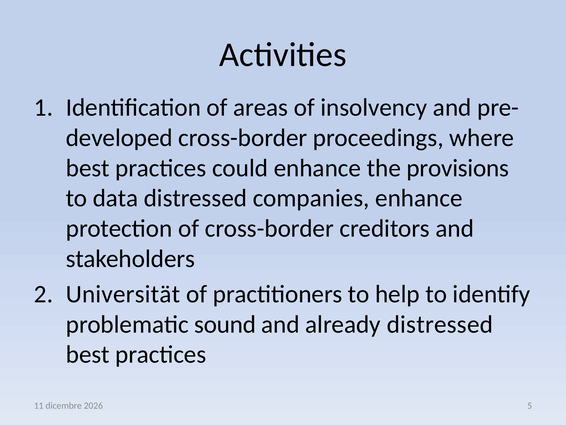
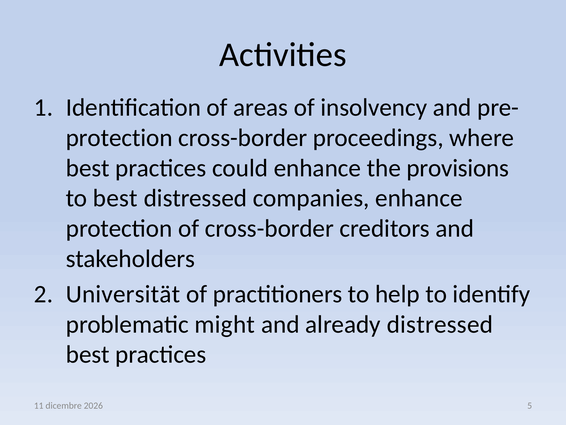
developed at (119, 138): developed -> protection
to data: data -> best
sound: sound -> might
